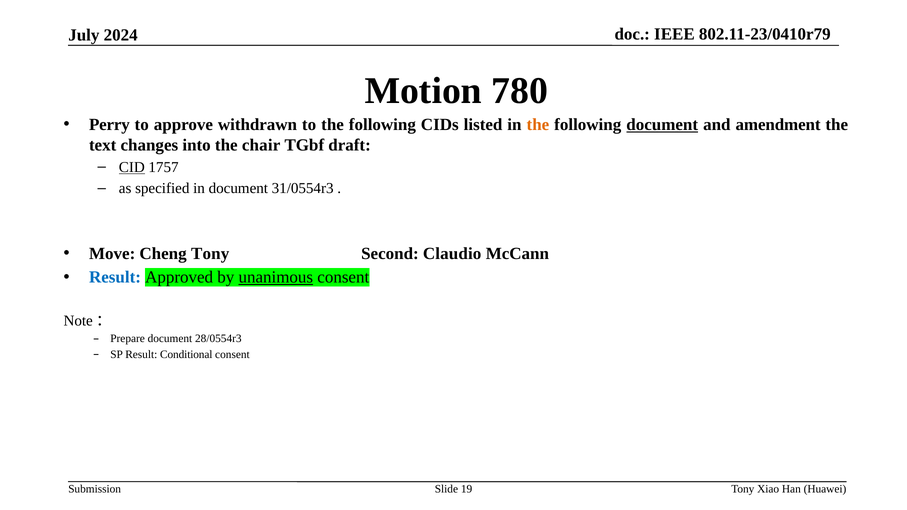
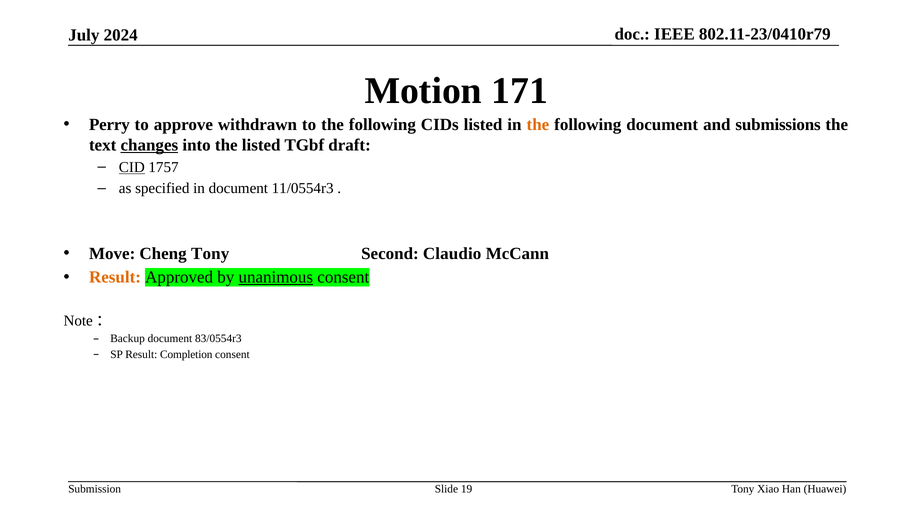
780: 780 -> 171
document at (662, 125) underline: present -> none
amendment: amendment -> submissions
changes underline: none -> present
the chair: chair -> listed
31/0554r3: 31/0554r3 -> 11/0554r3
Result at (115, 277) colour: blue -> orange
Prepare: Prepare -> Backup
28/0554r3: 28/0554r3 -> 83/0554r3
Conditional: Conditional -> Completion
